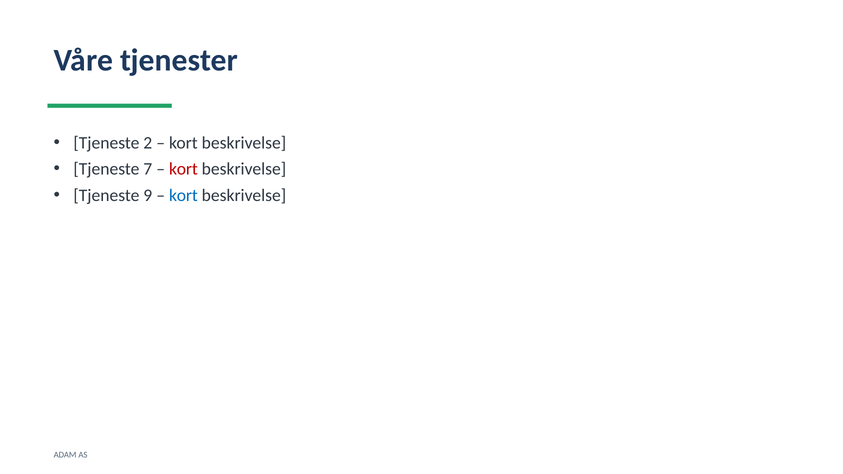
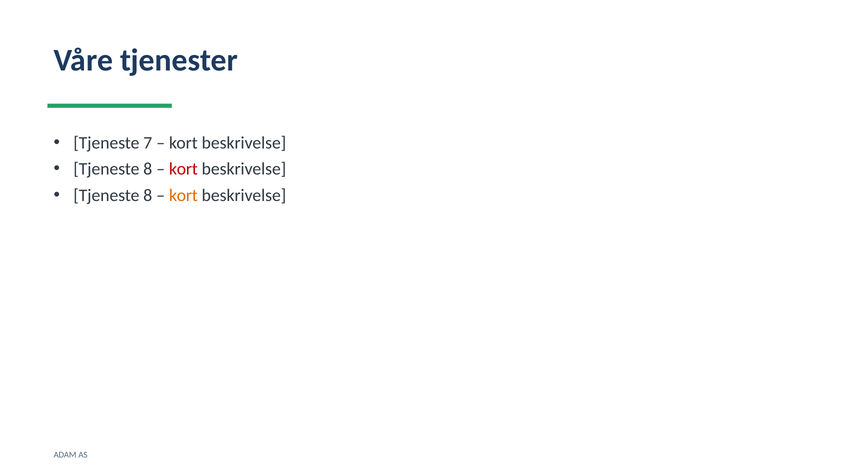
2: 2 -> 7
7 at (148, 169): 7 -> 8
9 at (148, 195): 9 -> 8
kort at (183, 195) colour: blue -> orange
